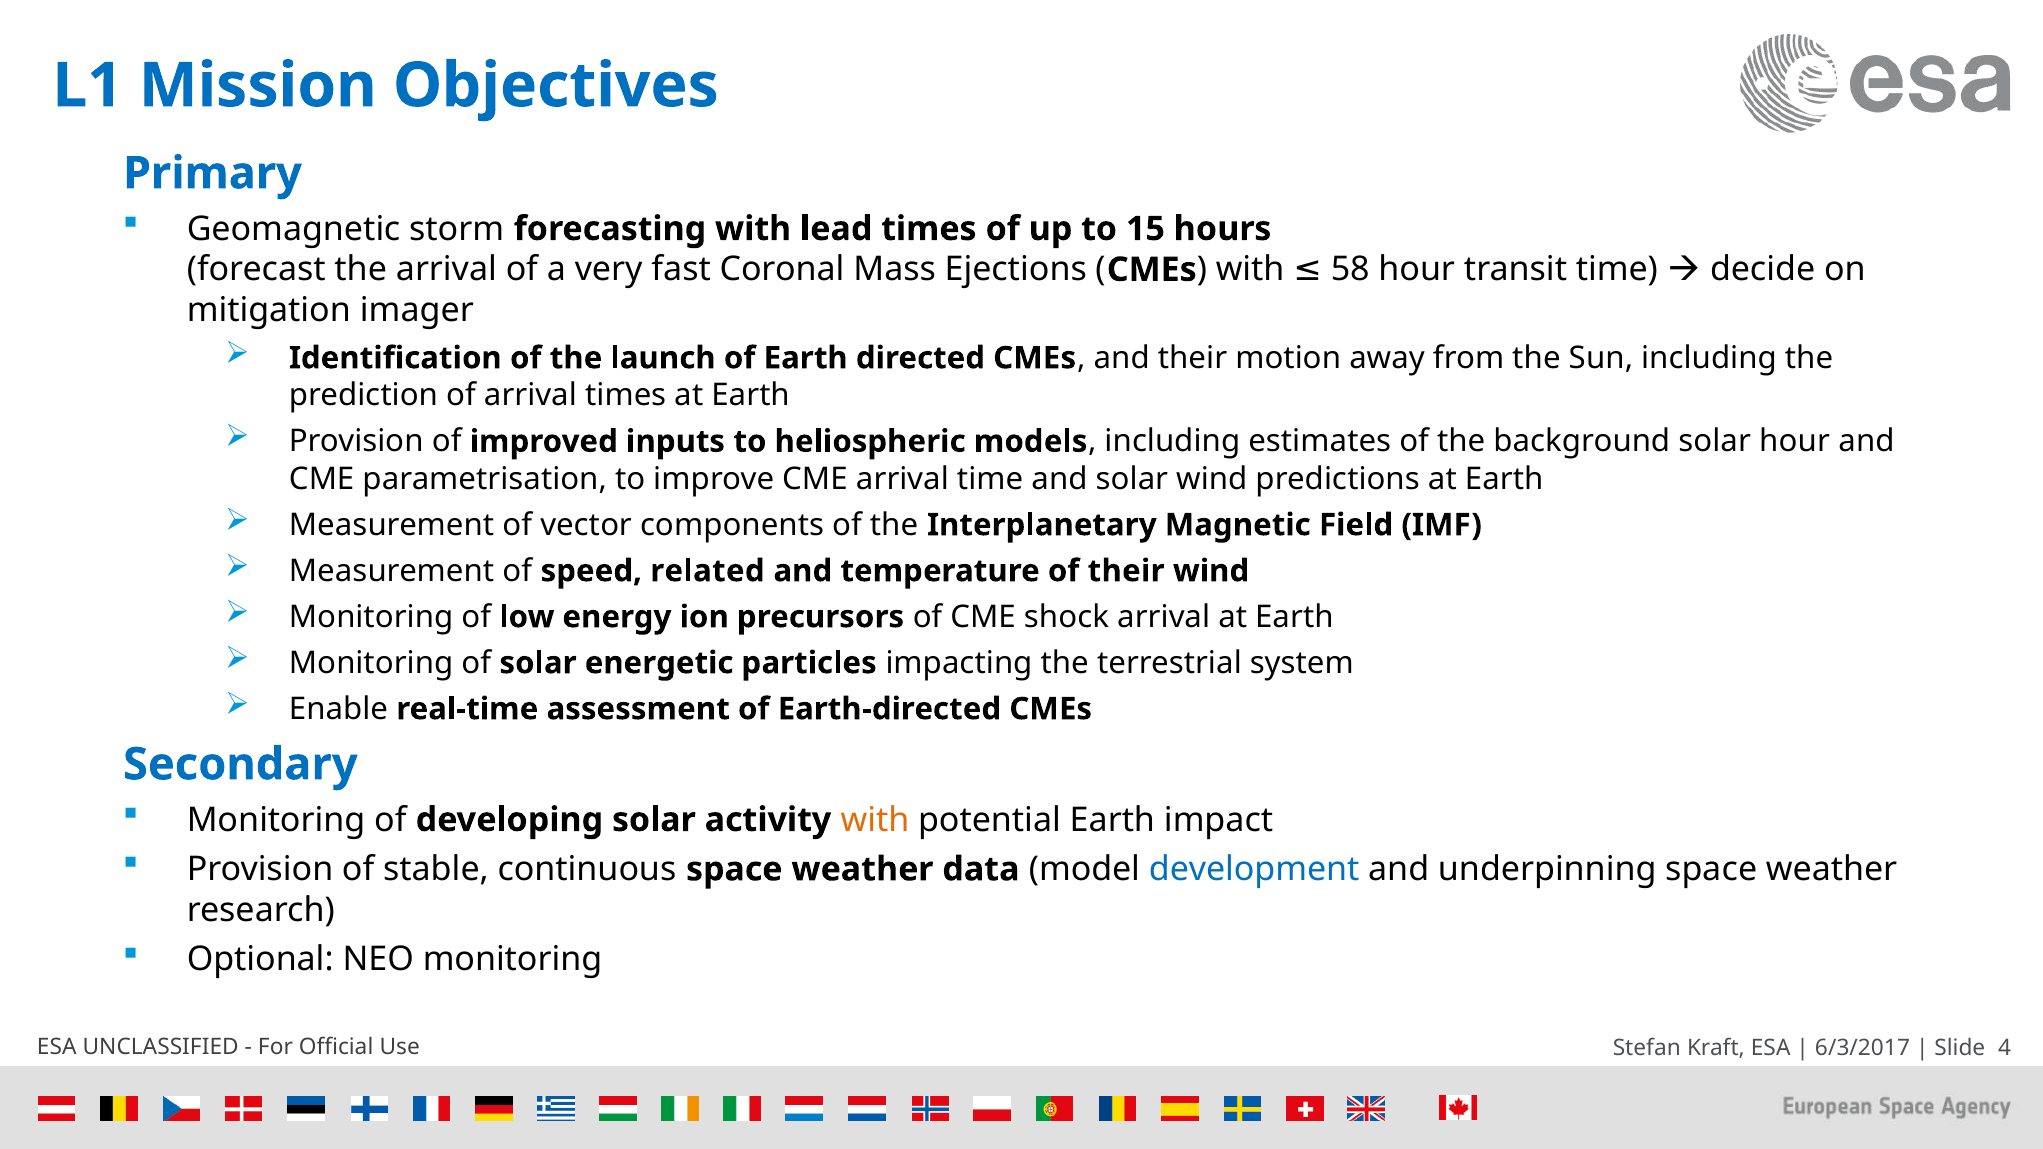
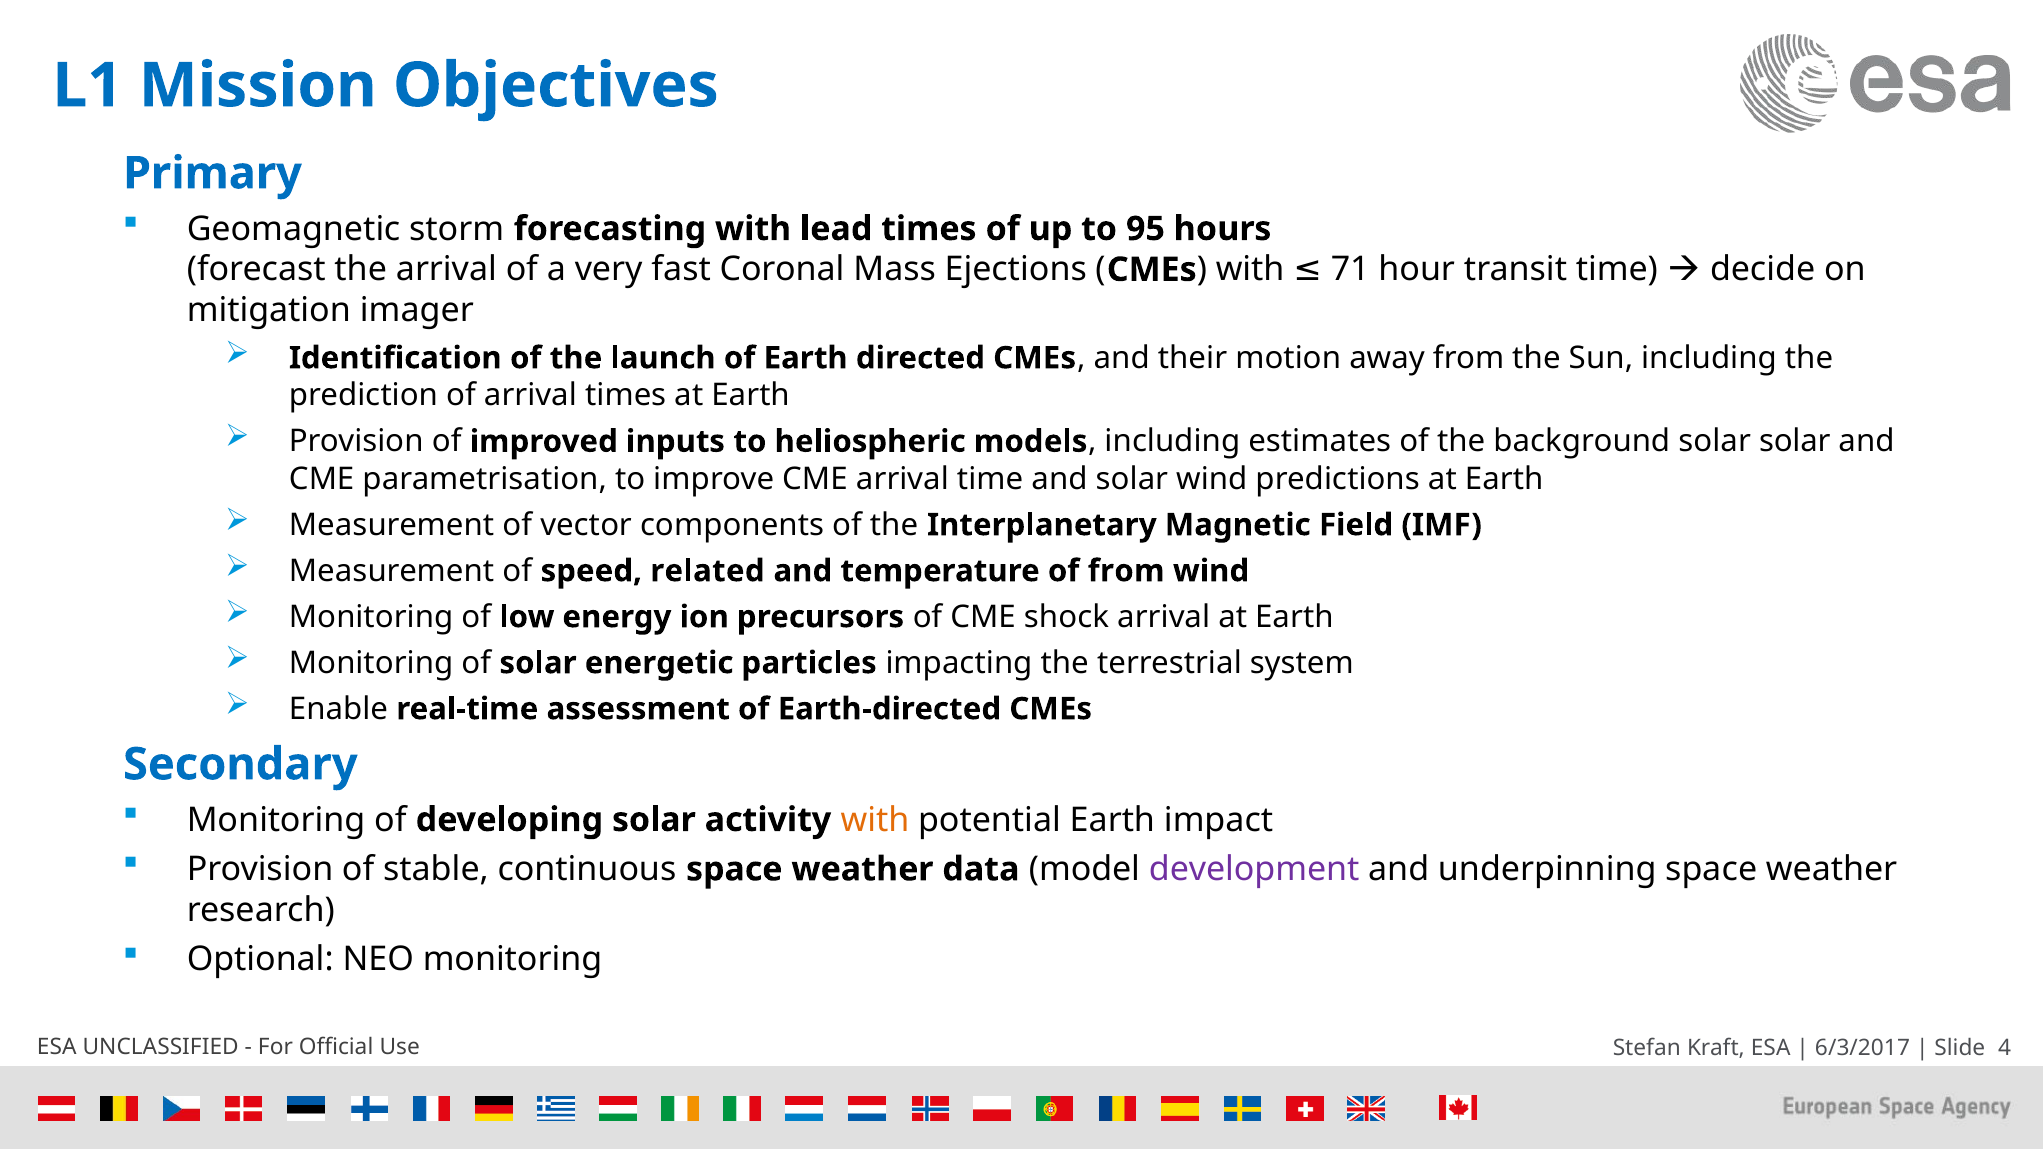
15: 15 -> 95
58: 58 -> 71
solar hour: hour -> solar
of their: their -> from
development colour: blue -> purple
